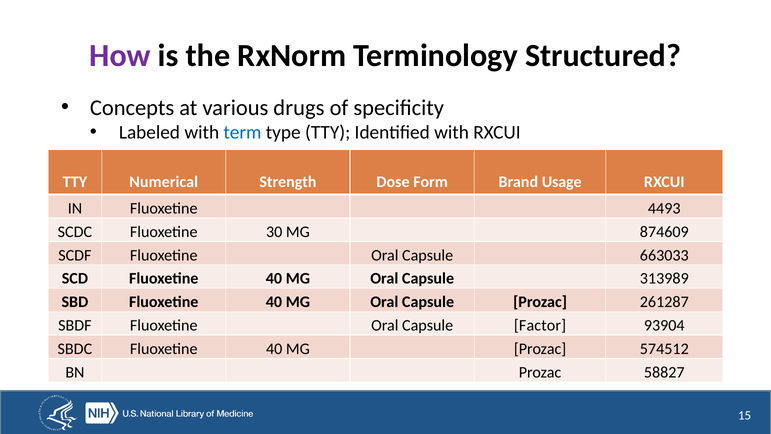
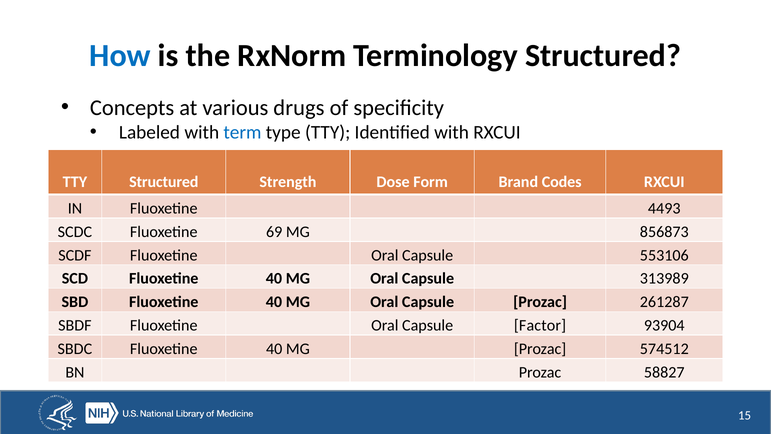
How colour: purple -> blue
TTY Numerical: Numerical -> Structured
Usage: Usage -> Codes
30: 30 -> 69
874609: 874609 -> 856873
663033: 663033 -> 553106
